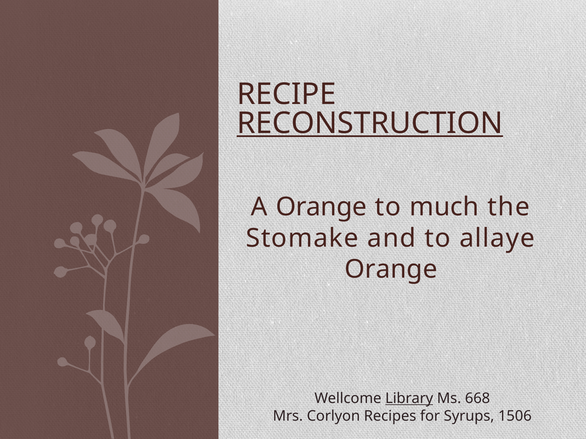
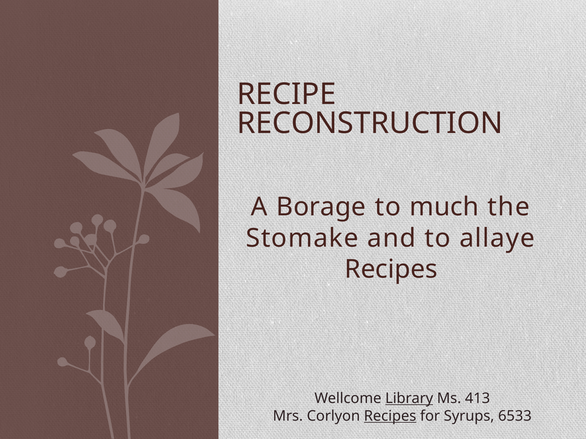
RECONSTRUCTION underline: present -> none
A Orange: Orange -> Borage
Orange at (391, 270): Orange -> Recipes
668: 668 -> 413
Recipes at (390, 416) underline: none -> present
1506: 1506 -> 6533
